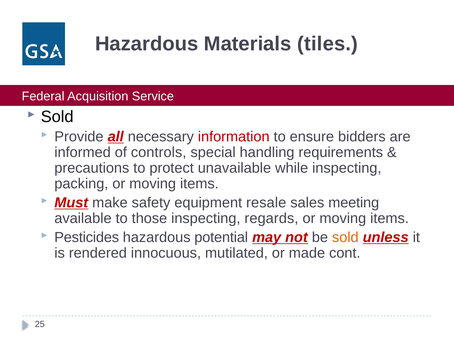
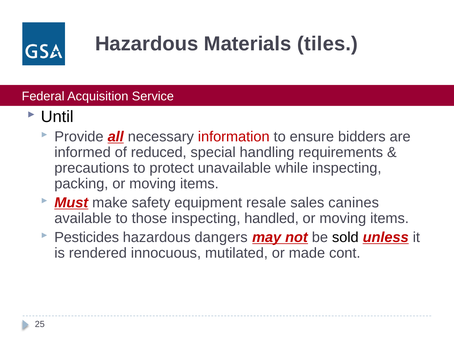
Sold at (57, 117): Sold -> Until
controls: controls -> reduced
meeting: meeting -> canines
regards: regards -> handled
potential: potential -> dangers
sold at (345, 237) colour: orange -> black
